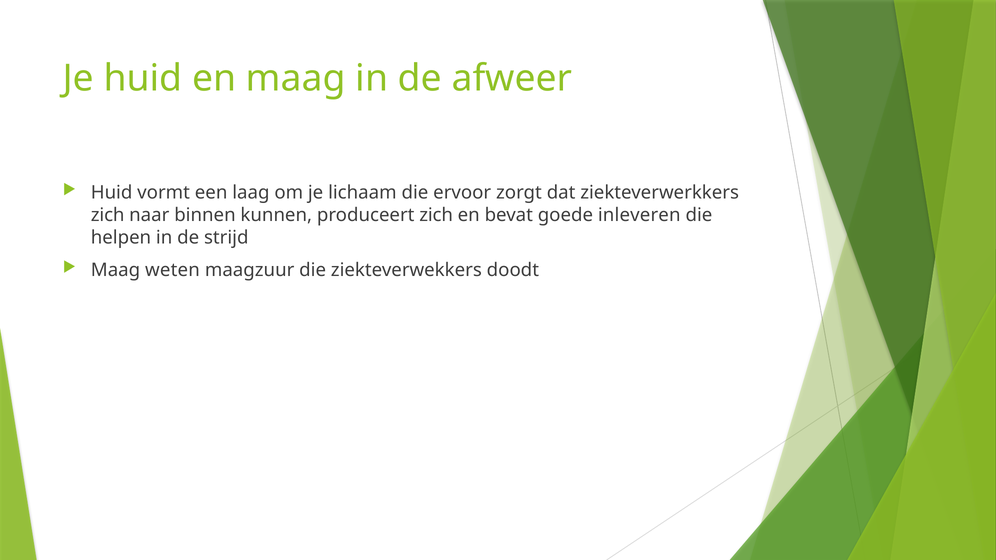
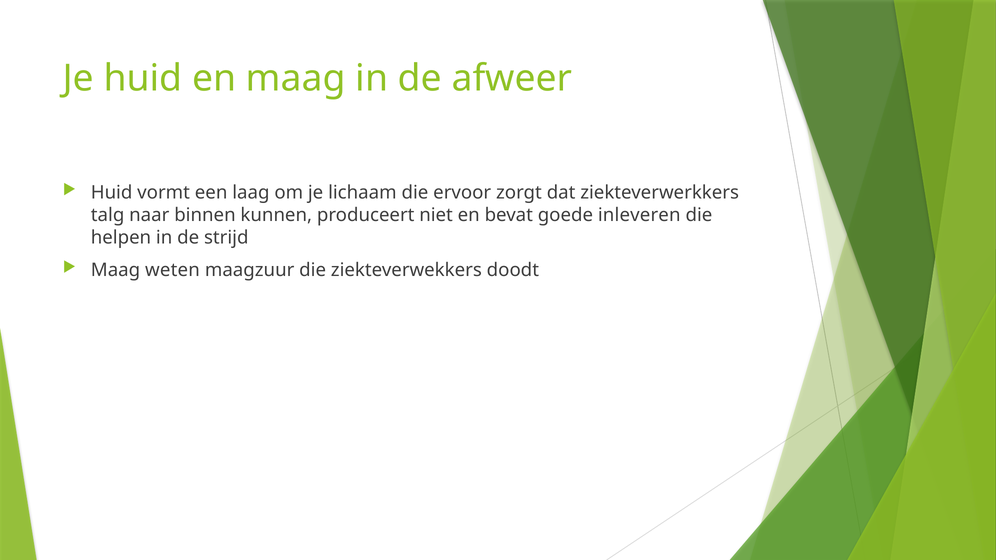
zich at (108, 215): zich -> talg
produceert zich: zich -> niet
